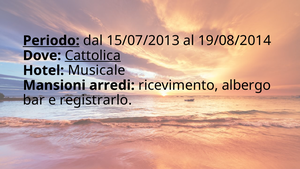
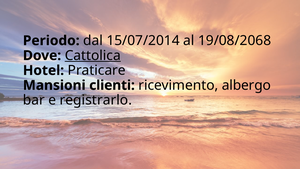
Periodo underline: present -> none
15/07/2013: 15/07/2013 -> 15/07/2014
19/08/2014: 19/08/2014 -> 19/08/2068
Musicale: Musicale -> Praticare
arredi: arredi -> clienti
